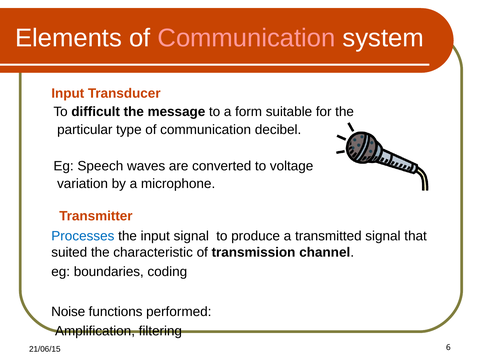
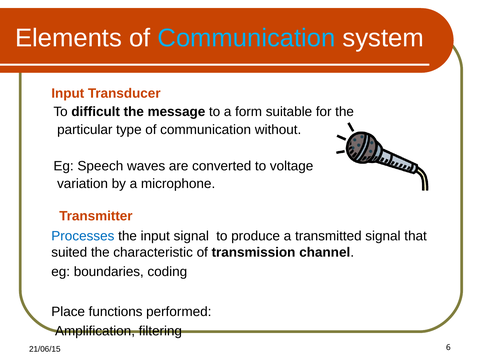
Communication at (246, 38) colour: pink -> light blue
decibel: decibel -> without
Noise: Noise -> Place
